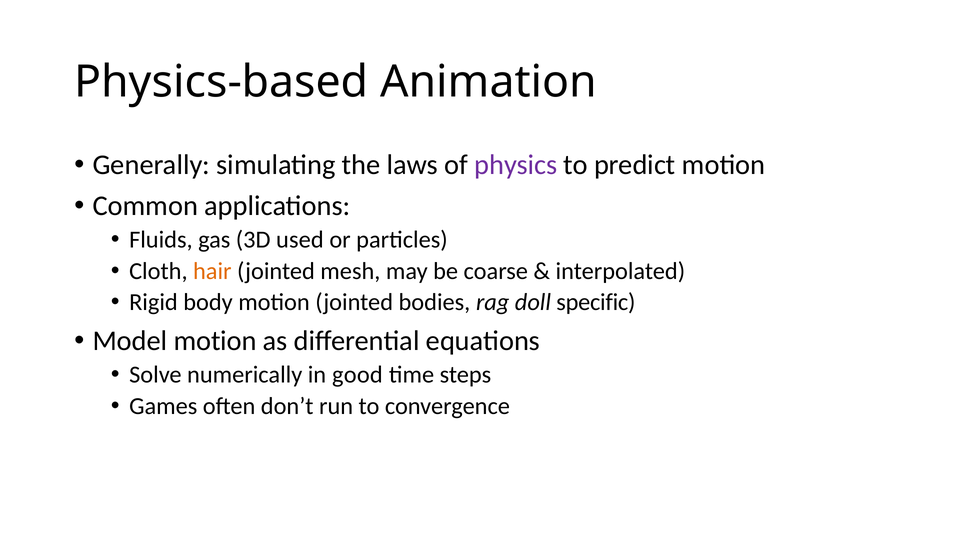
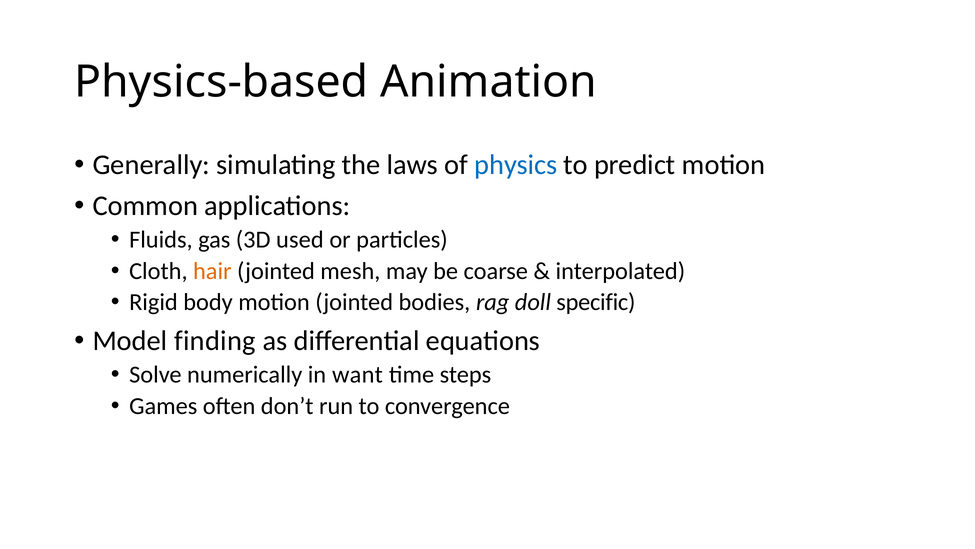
physics colour: purple -> blue
Model motion: motion -> finding
good: good -> want
